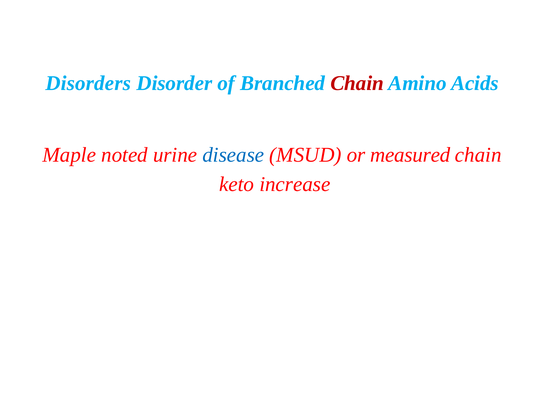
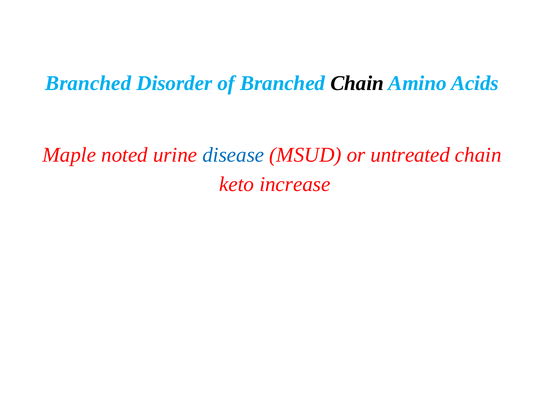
Disorders at (88, 83): Disorders -> Branched
Chain at (357, 83) colour: red -> black
measured: measured -> untreated
